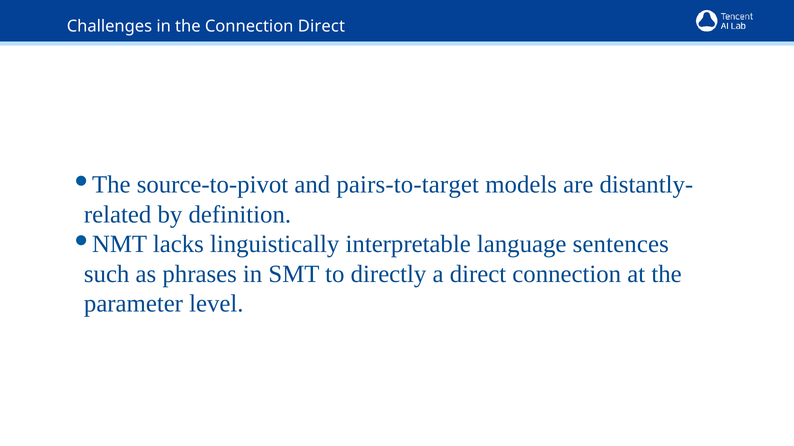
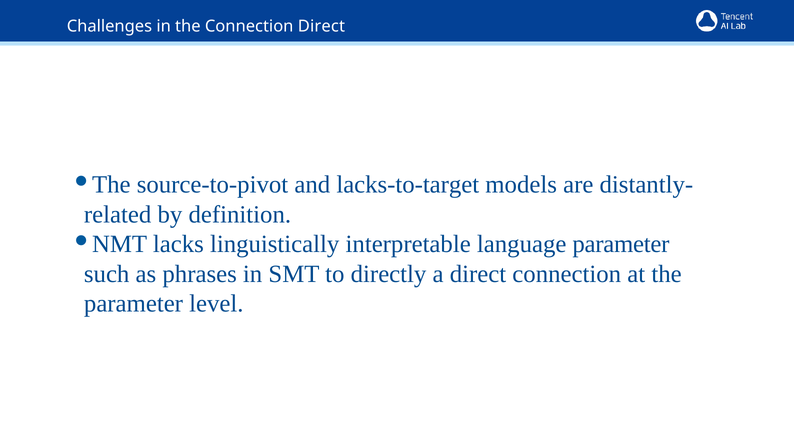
pairs-to-target: pairs-to-target -> lacks-to-target
language sentences: sentences -> parameter
